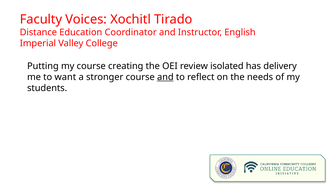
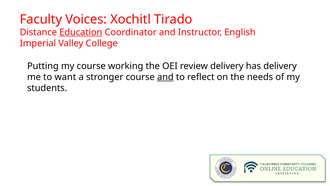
Education underline: none -> present
creating: creating -> working
review isolated: isolated -> delivery
